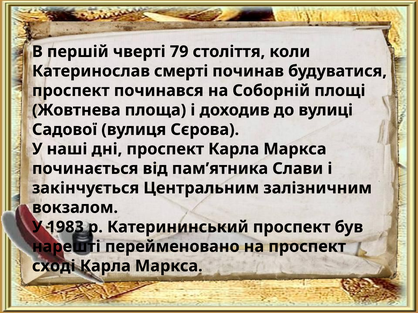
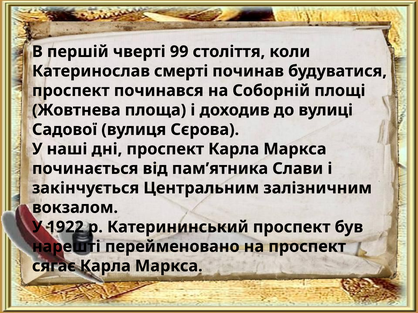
79: 79 -> 99
1983: 1983 -> 1922
сході: сході -> сягає
